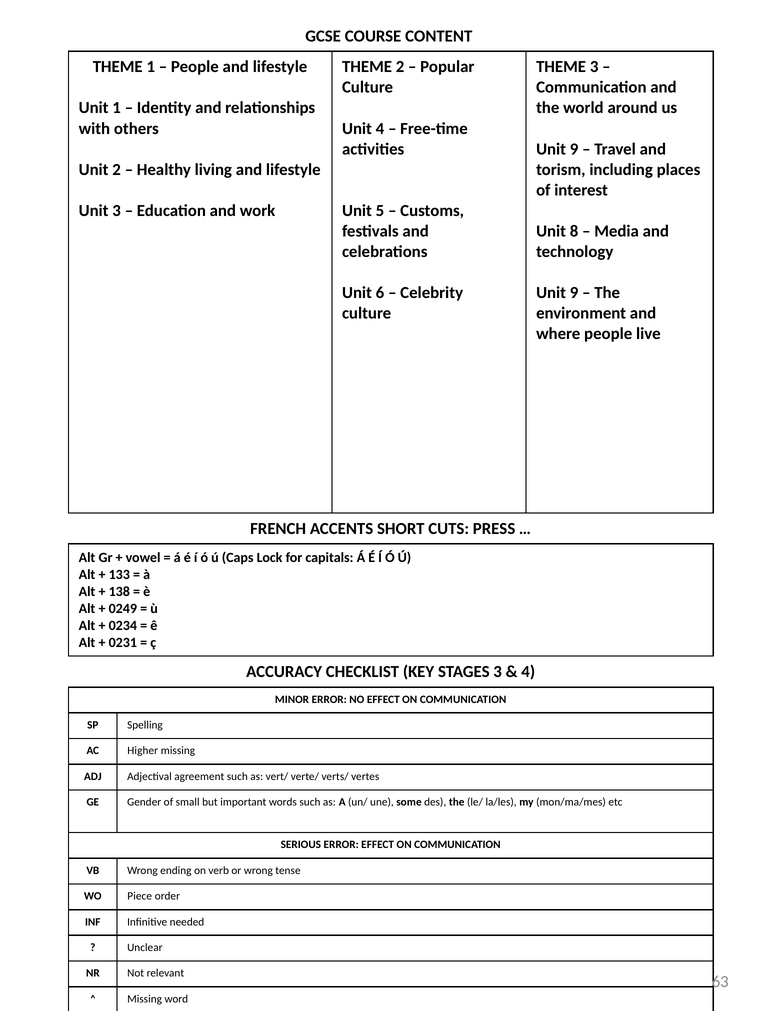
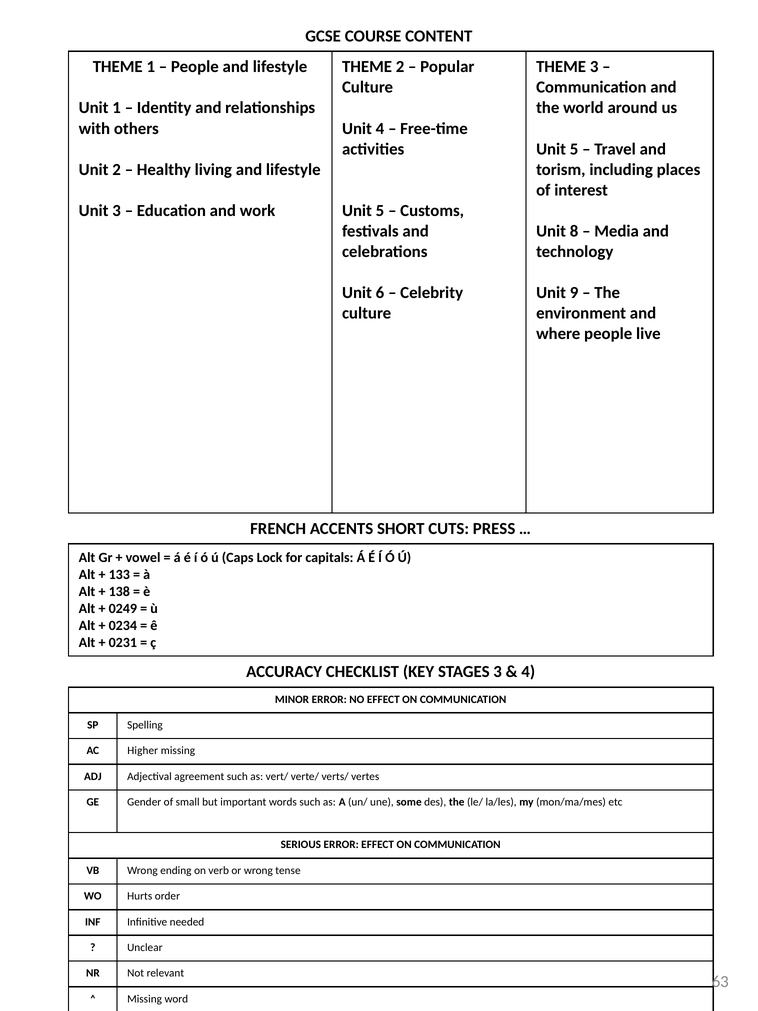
9 at (574, 149): 9 -> 5
Piece: Piece -> Hurts
